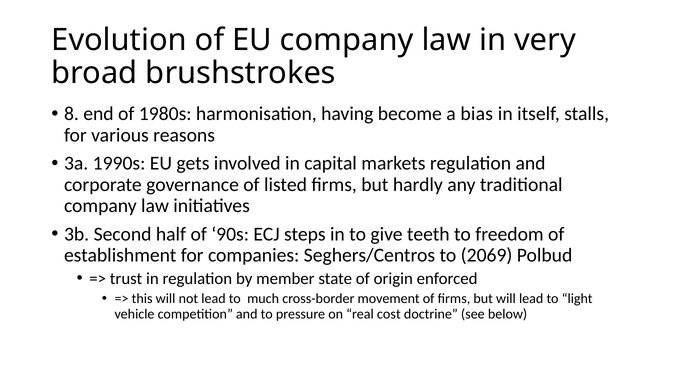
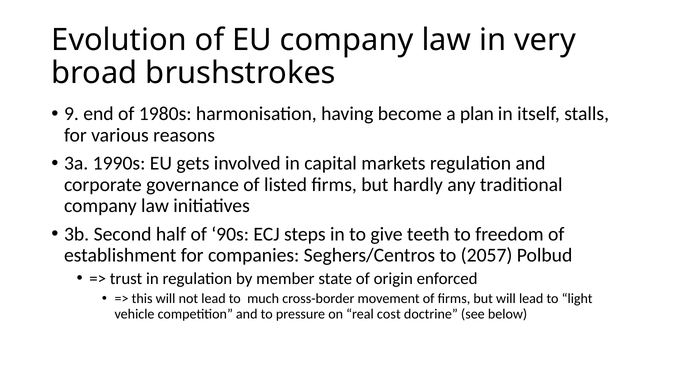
8: 8 -> 9
bias: bias -> plan
2069: 2069 -> 2057
